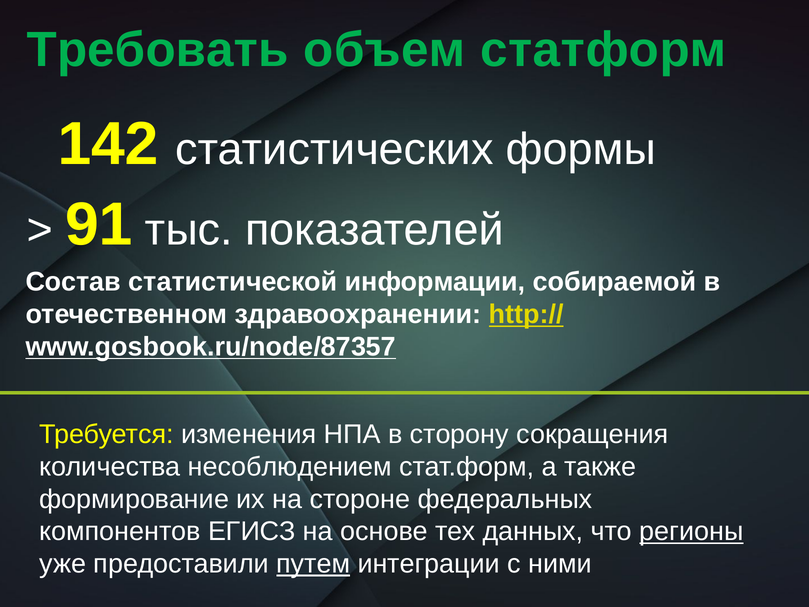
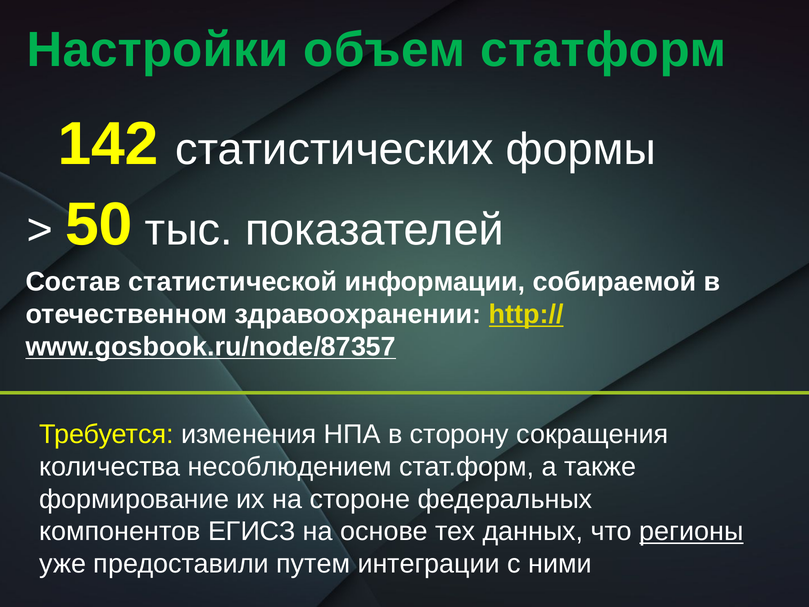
Требовать: Требовать -> Настройки
91: 91 -> 50
путем underline: present -> none
